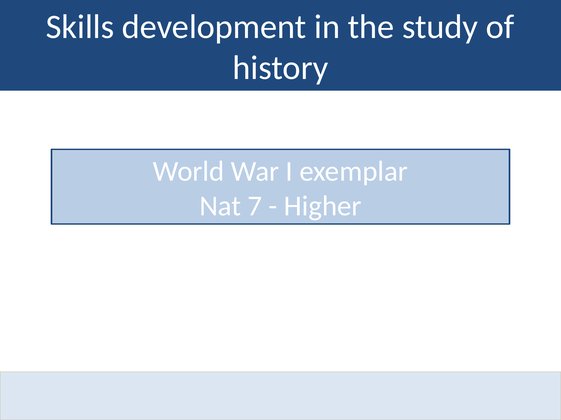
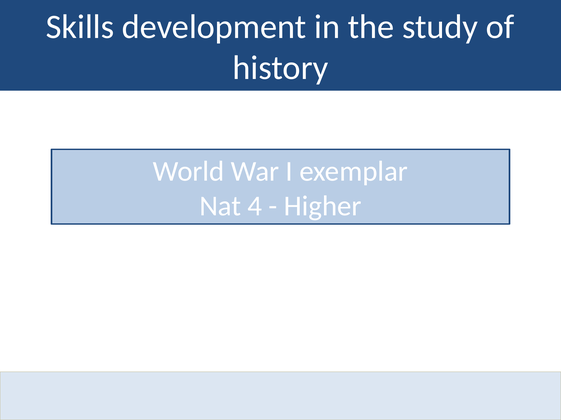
7: 7 -> 4
